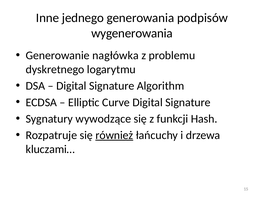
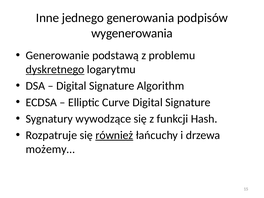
nagłówka: nagłówka -> podstawą
dyskretnego underline: none -> present
kluczami…: kluczami… -> możemy…
